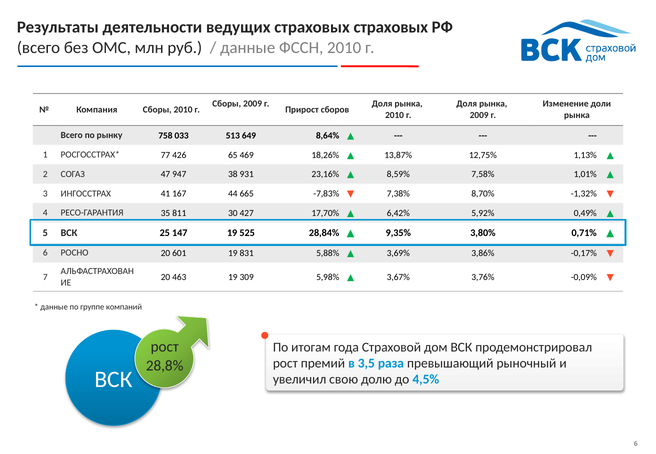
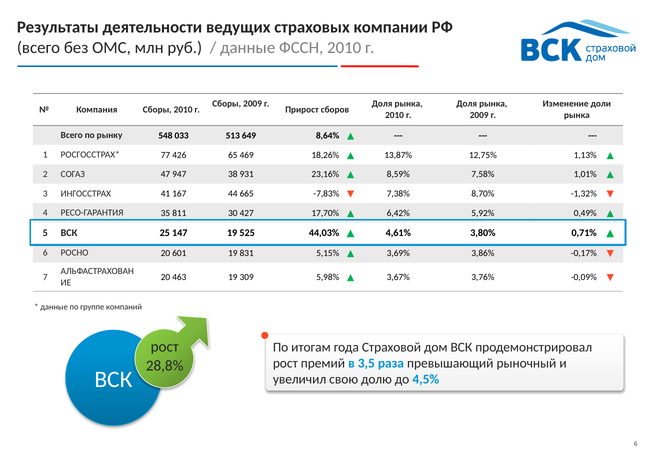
страховых страховых: страховых -> компании
758: 758 -> 548
28,84%: 28,84% -> 44,03%
9,35%: 9,35% -> 4,61%
5,88%: 5,88% -> 5,15%
